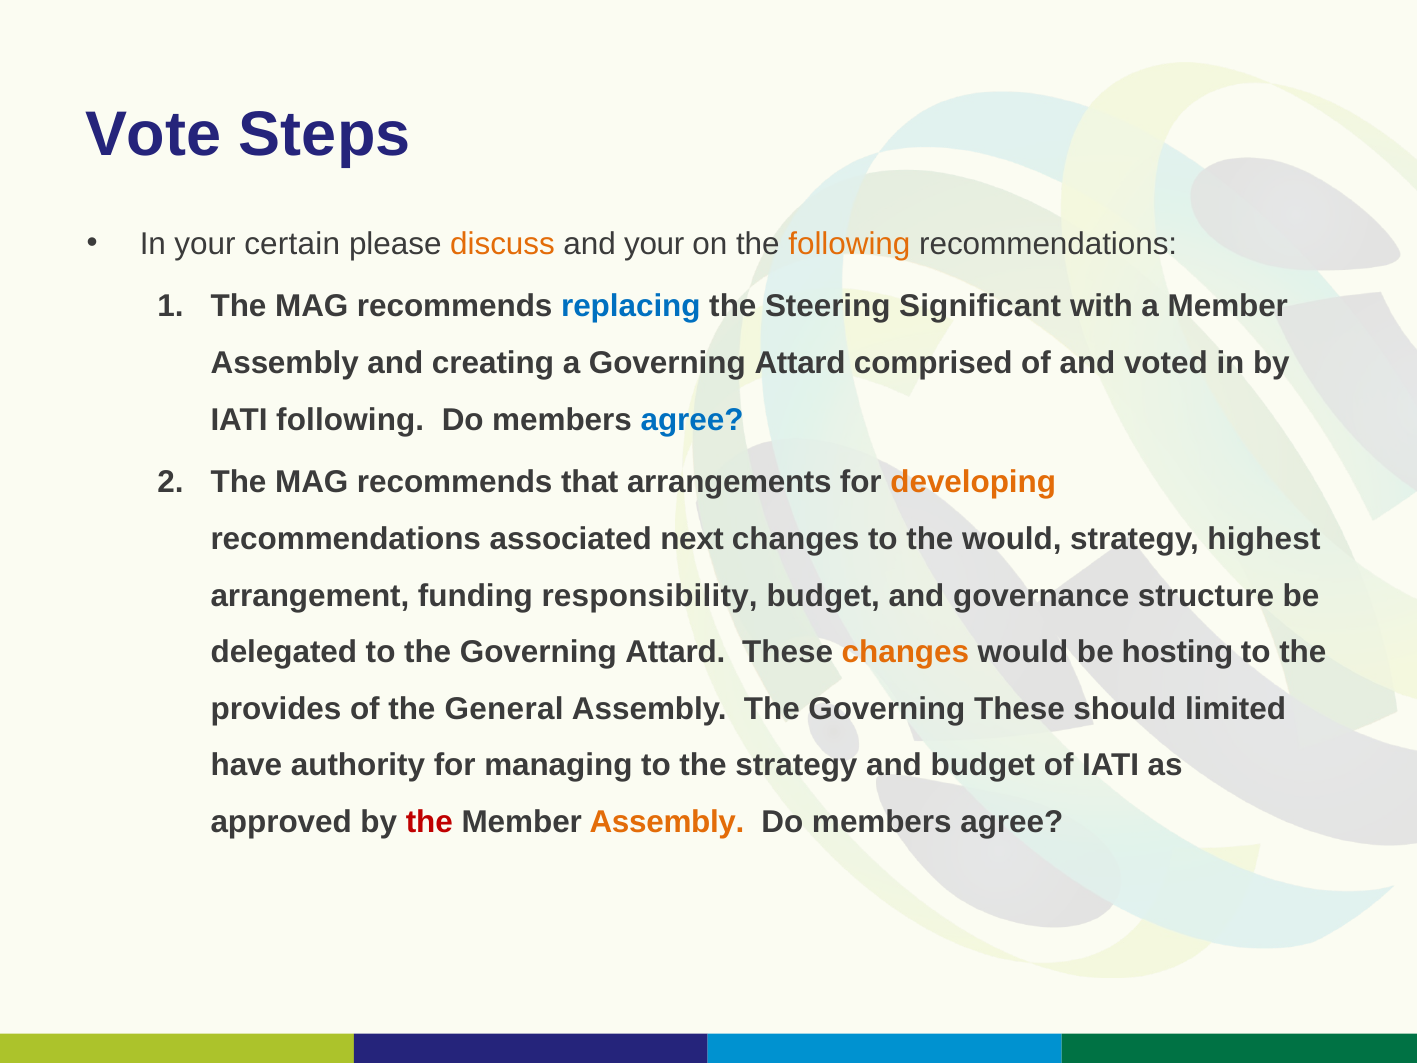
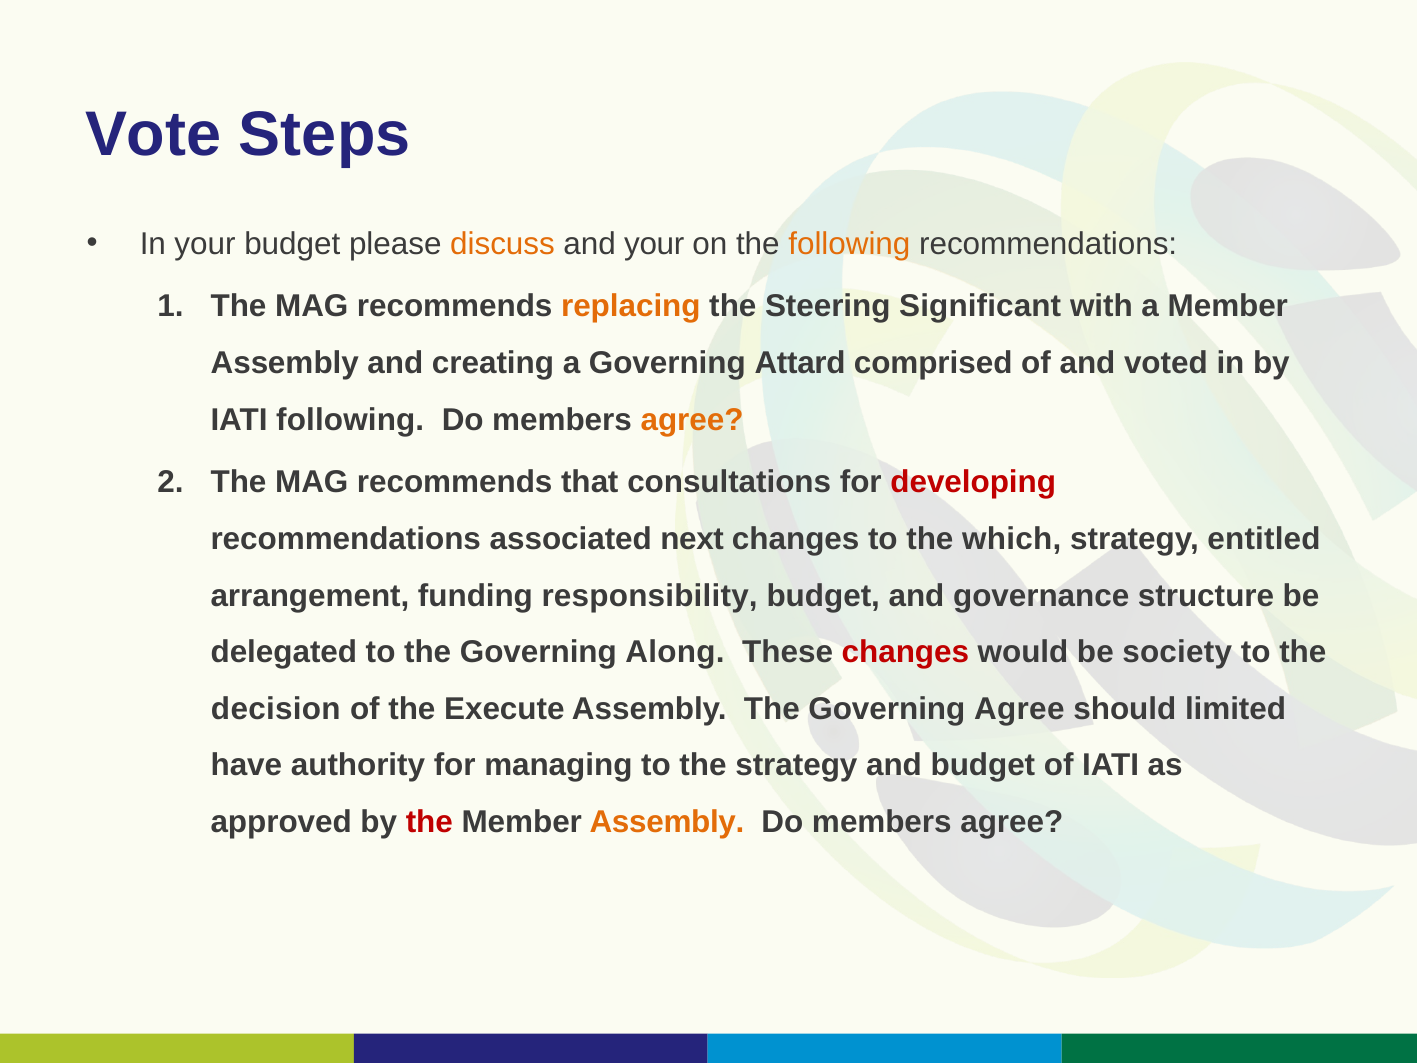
your certain: certain -> budget
replacing colour: blue -> orange
agree at (692, 420) colour: blue -> orange
arrangements: arrangements -> consultations
developing colour: orange -> red
the would: would -> which
highest: highest -> entitled
the Governing Attard: Attard -> Along
changes at (905, 652) colour: orange -> red
hosting: hosting -> society
provides: provides -> decision
General: General -> Execute
Governing These: These -> Agree
